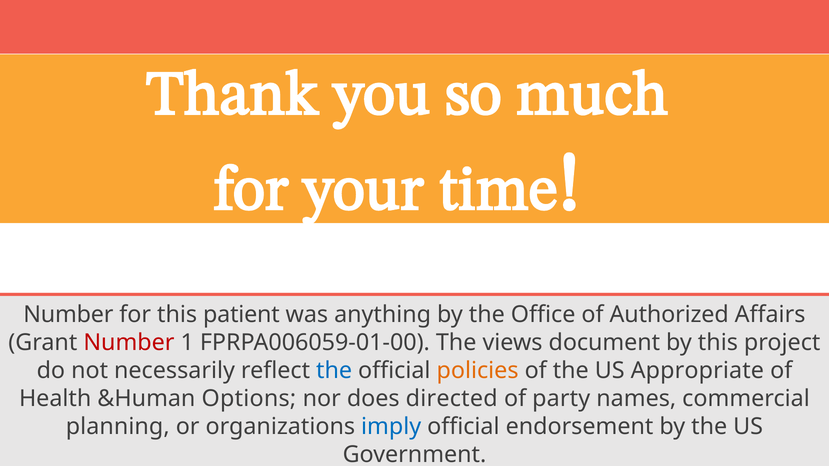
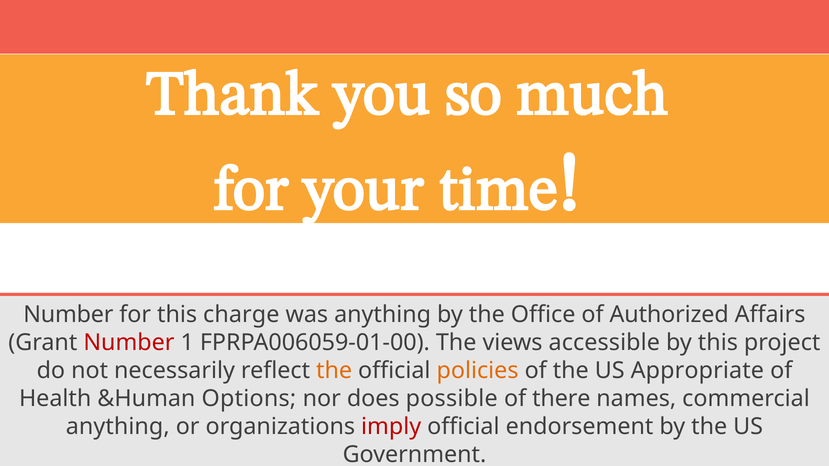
patient: patient -> charge
document: document -> accessible
the at (334, 371) colour: blue -> orange
directed: directed -> possible
party: party -> there
planning at (118, 427): planning -> anything
imply colour: blue -> red
